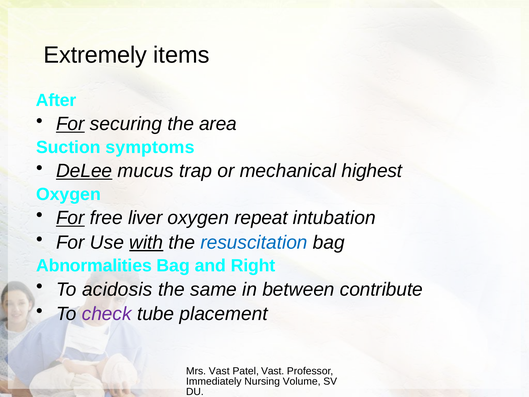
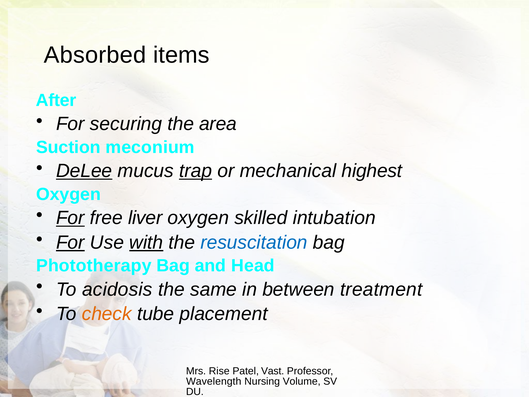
Extremely: Extremely -> Absorbed
For at (70, 124) underline: present -> none
symptoms: symptoms -> meconium
trap underline: none -> present
repeat: repeat -> skilled
For at (70, 242) underline: none -> present
Abnormalities: Abnormalities -> Phototherapy
Right: Right -> Head
contribute: contribute -> treatment
check colour: purple -> orange
Mrs Vast: Vast -> Rise
Immediately: Immediately -> Wavelength
